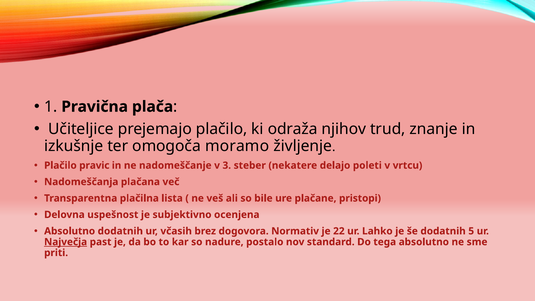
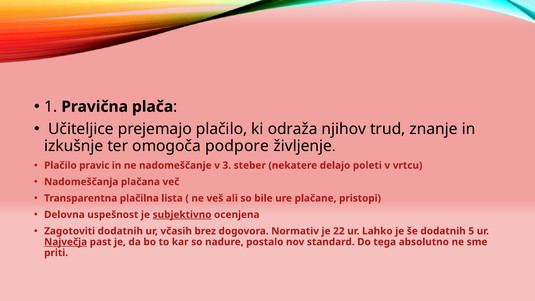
moramo: moramo -> podpore
subjektivno underline: none -> present
Absolutno at (70, 231): Absolutno -> Zagotoviti
